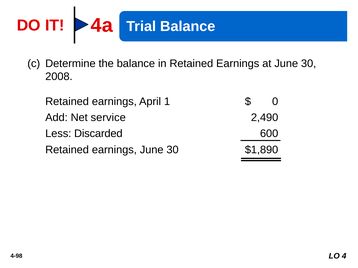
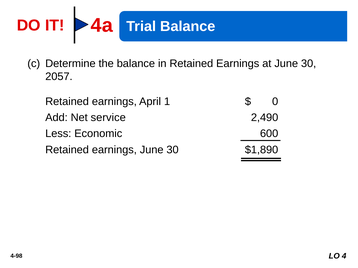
2008: 2008 -> 2057
Discarded: Discarded -> Economic
